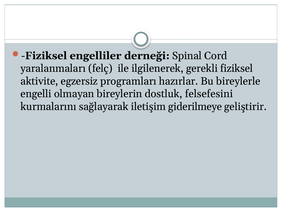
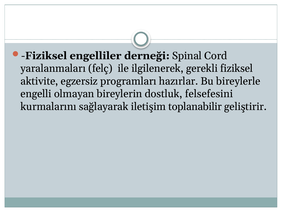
giderilmeye: giderilmeye -> toplanabilir
